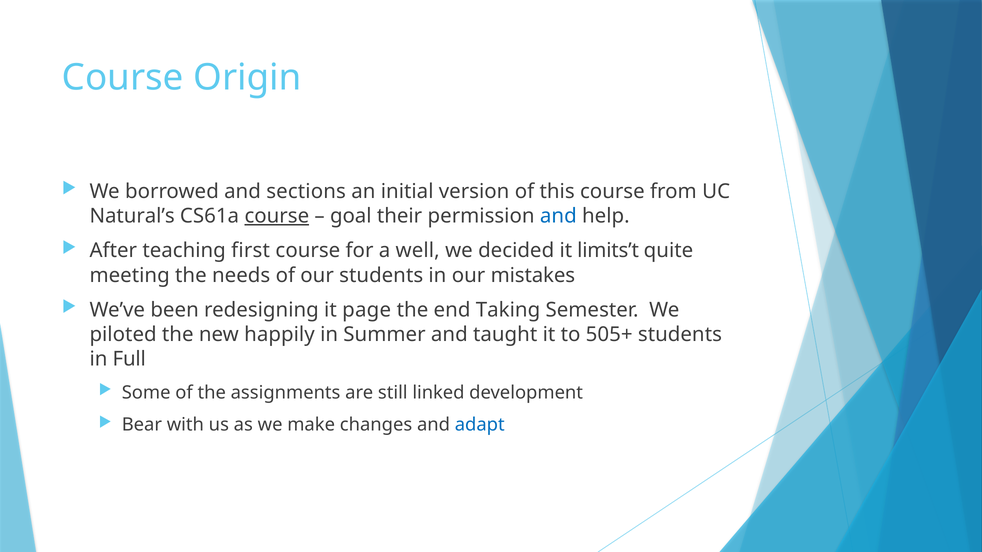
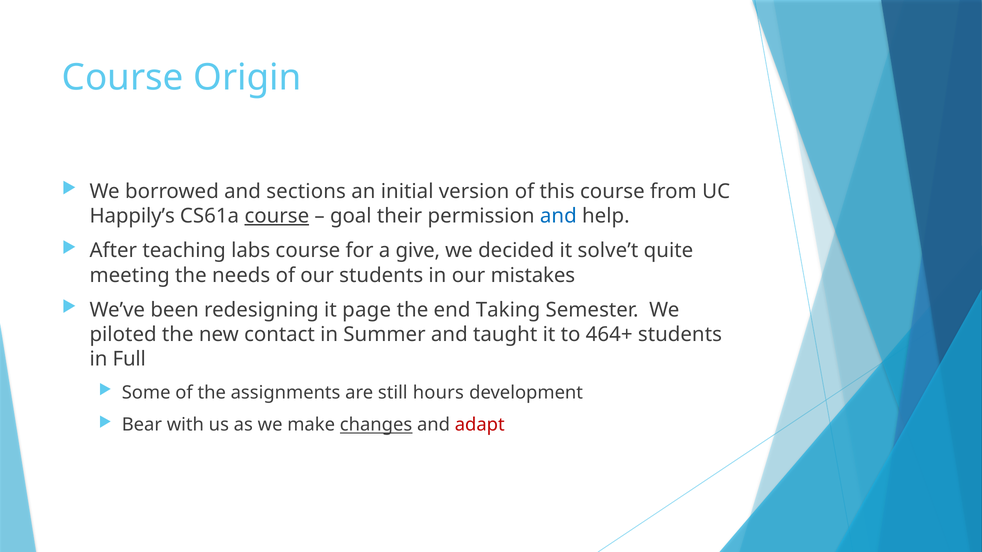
Natural’s: Natural’s -> Happily’s
first: first -> labs
well: well -> give
limits’t: limits’t -> solve’t
happily: happily -> contact
505+: 505+ -> 464+
linked: linked -> hours
changes underline: none -> present
adapt colour: blue -> red
